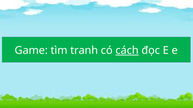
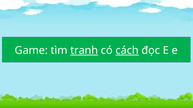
tranh underline: none -> present
